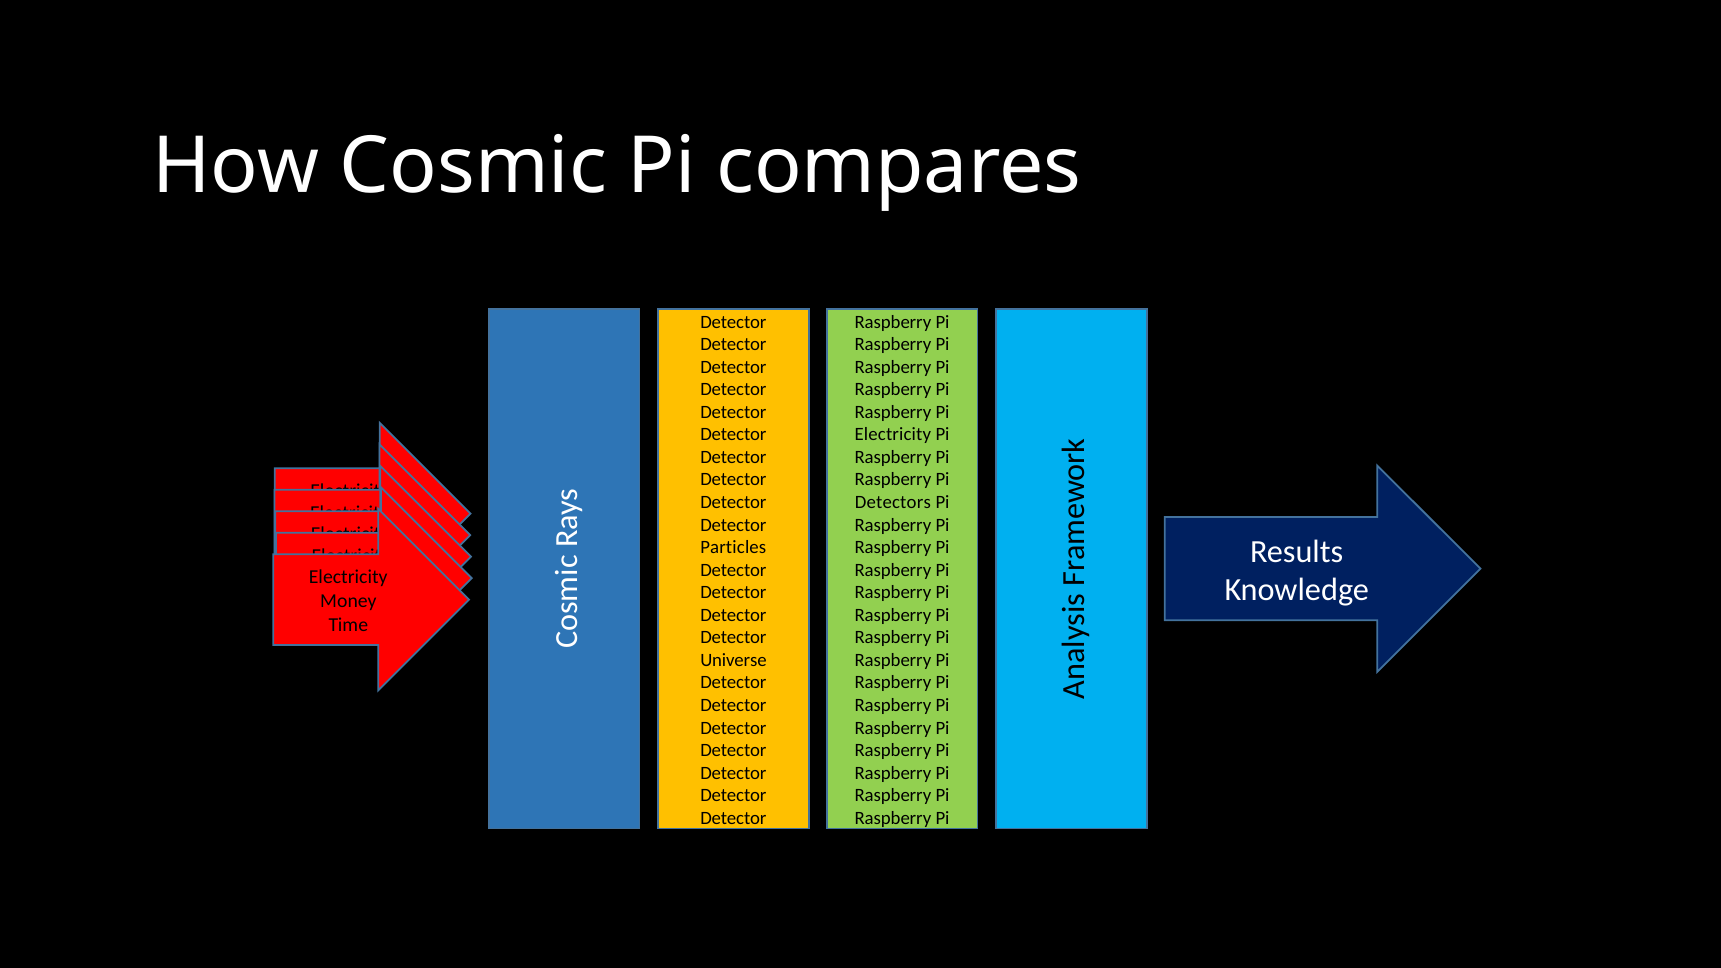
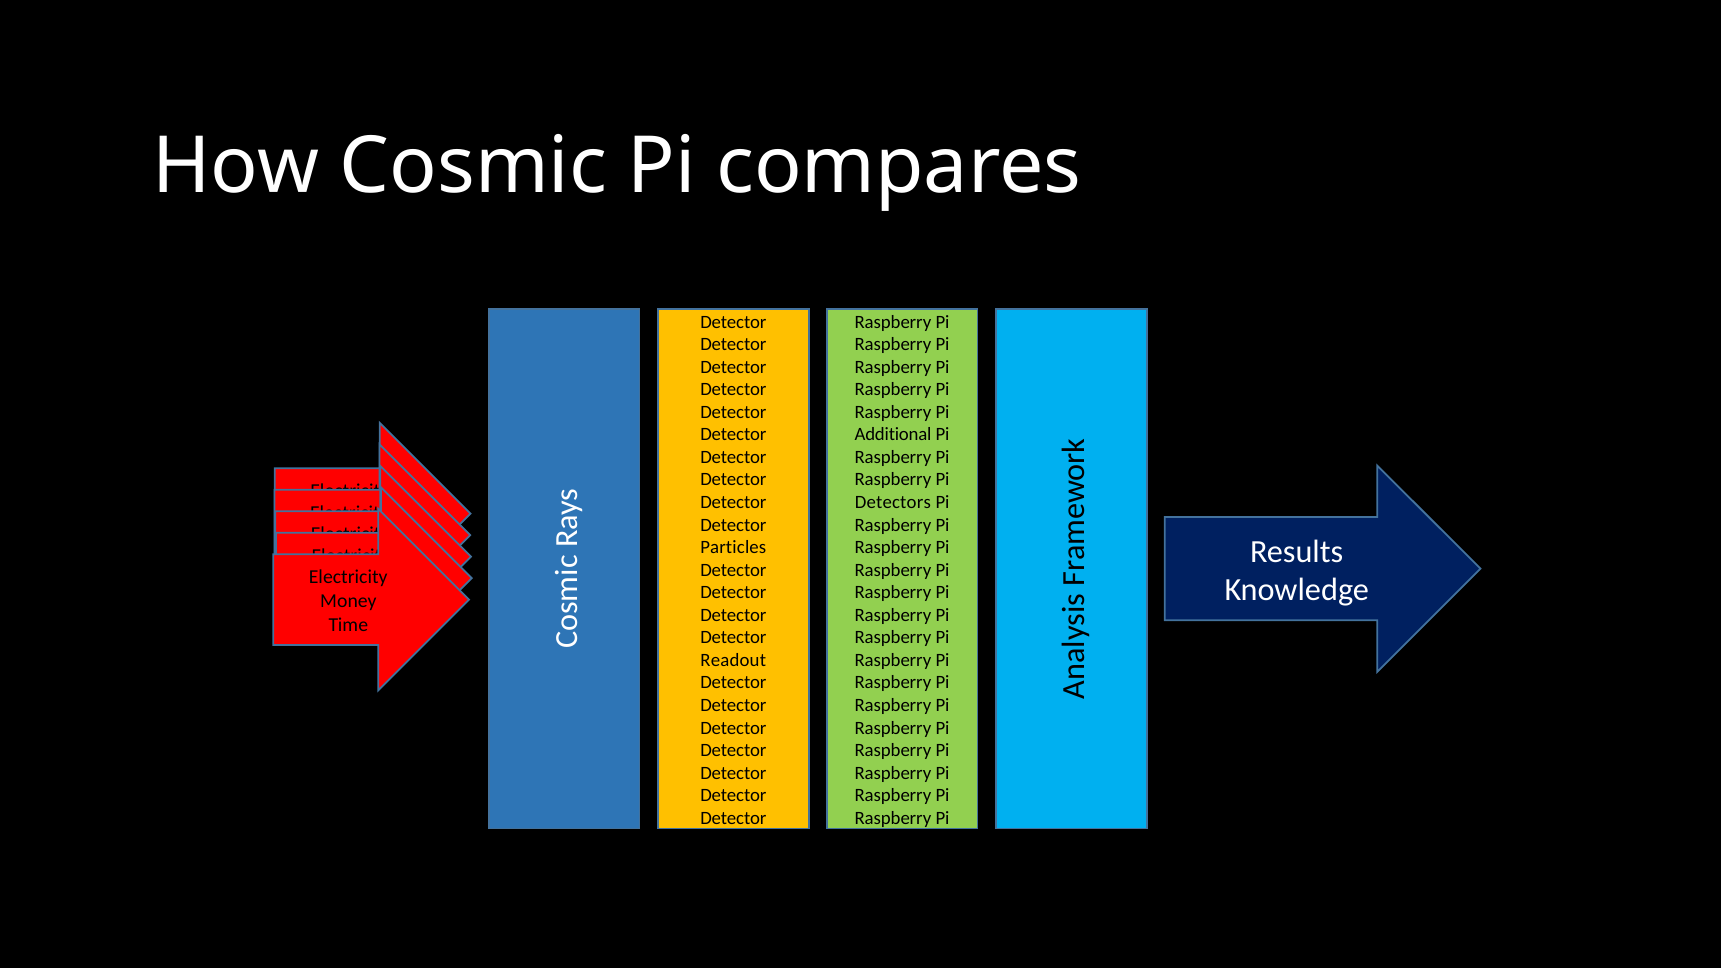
Electricity at (893, 435): Electricity -> Additional
Universe: Universe -> Readout
